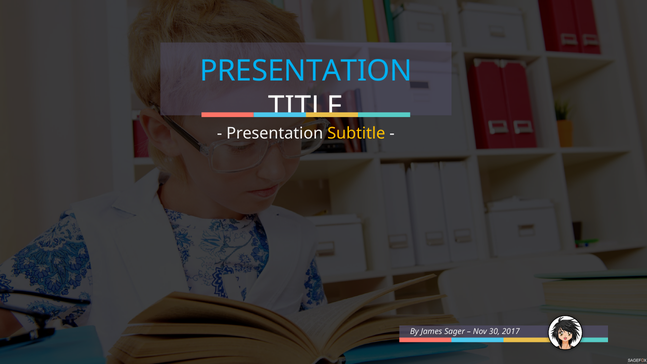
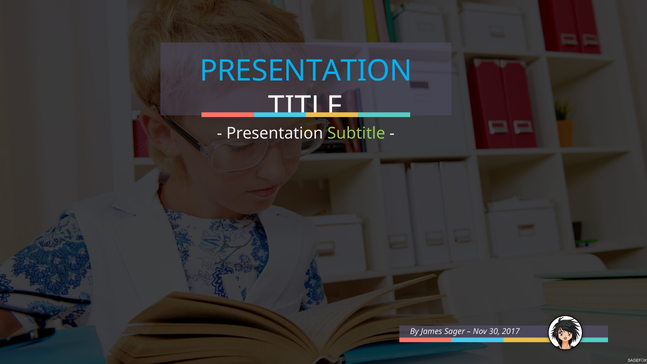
Subtitle colour: yellow -> light green
